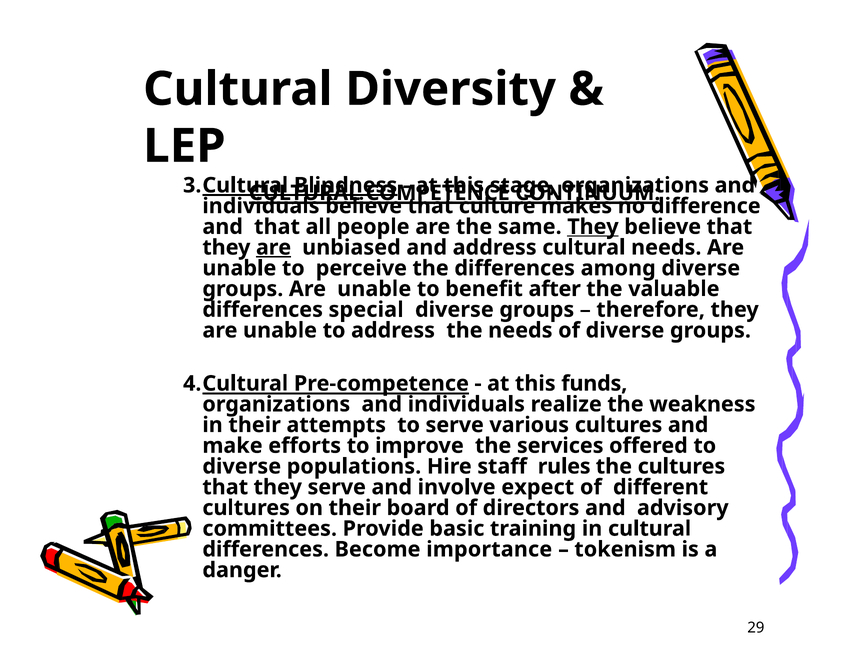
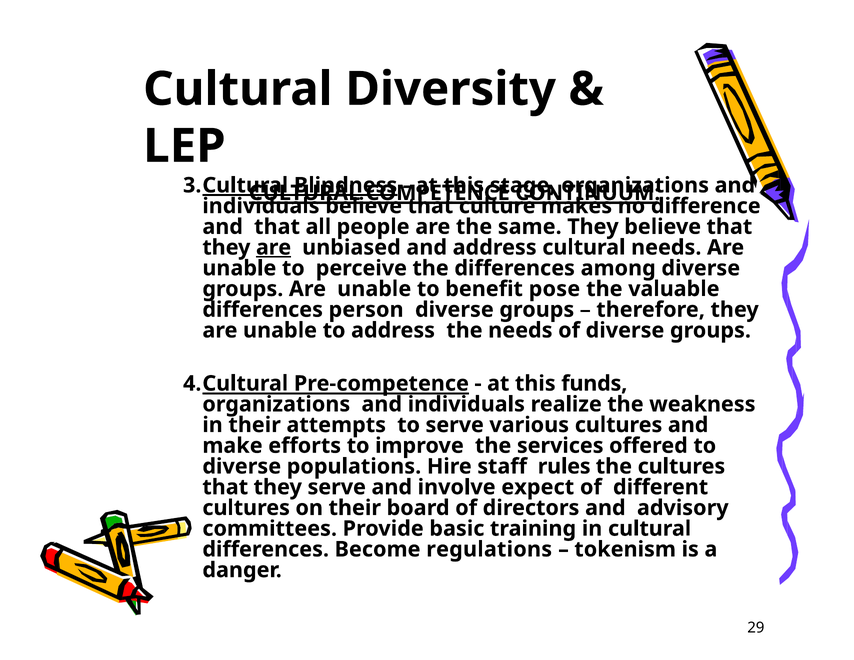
They at (593, 227) underline: present -> none
after: after -> pose
special: special -> person
importance: importance -> regulations
